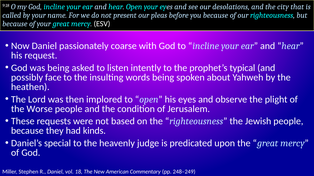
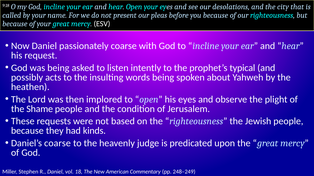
face: face -> acts
Worse: Worse -> Shame
Daniel’s special: special -> coarse
